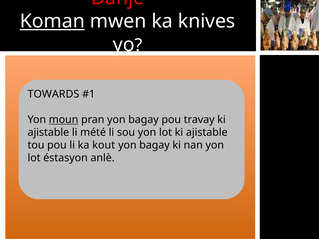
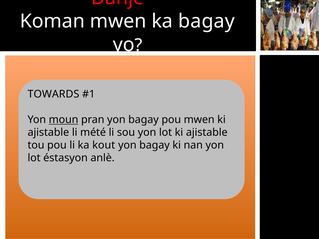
Koman underline: present -> none
ka knives: knives -> bagay
pou travay: travay -> mwen
